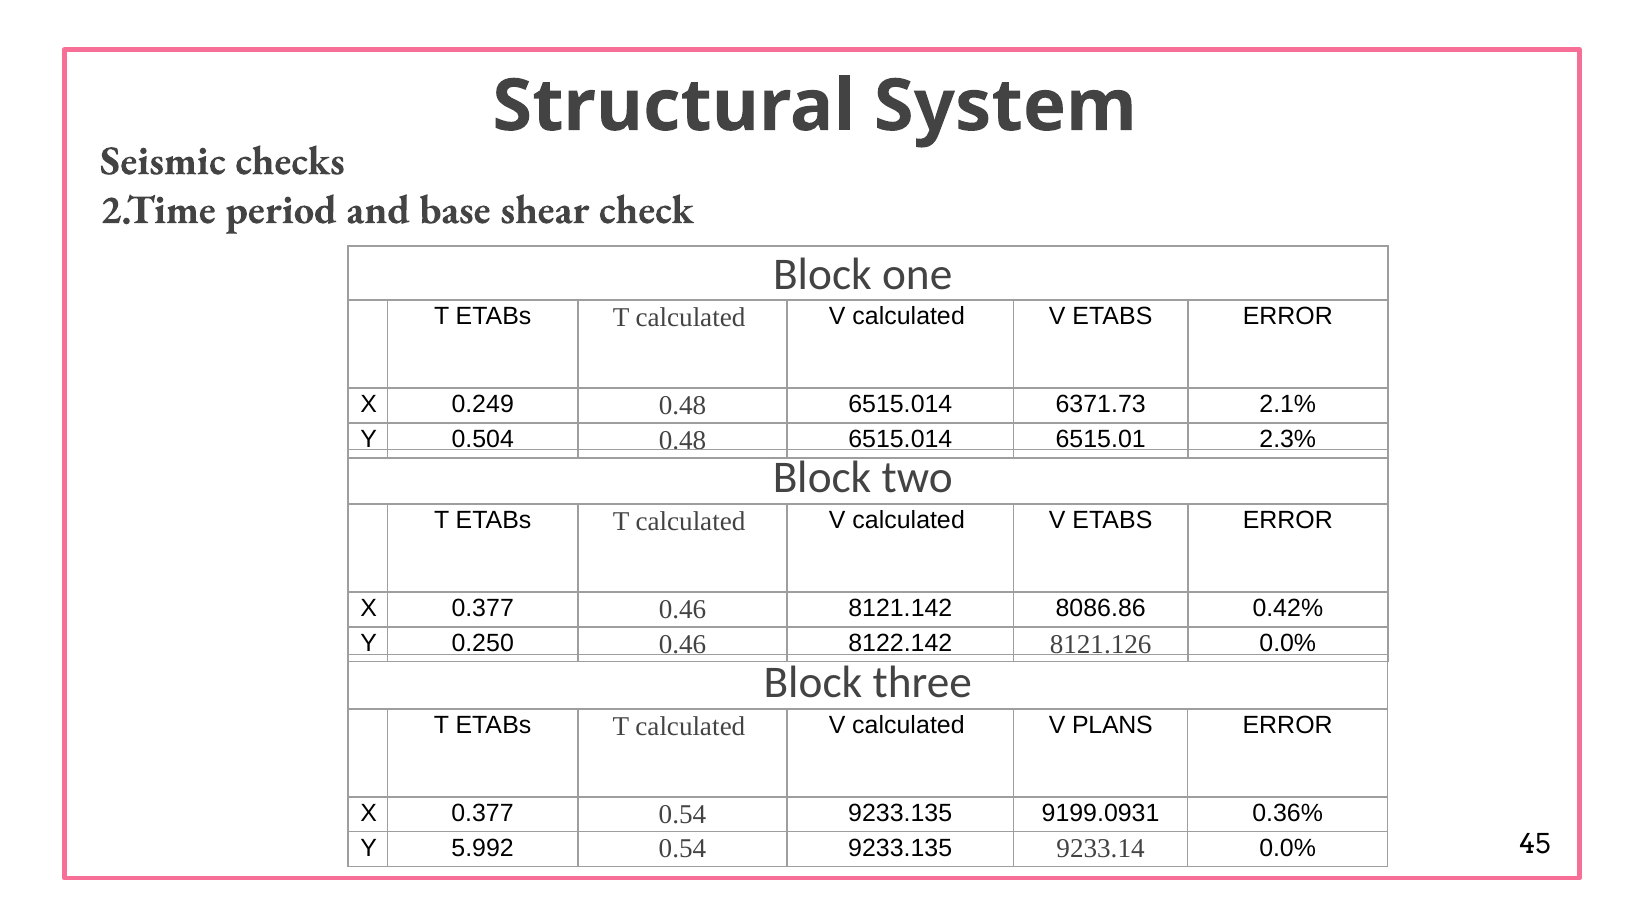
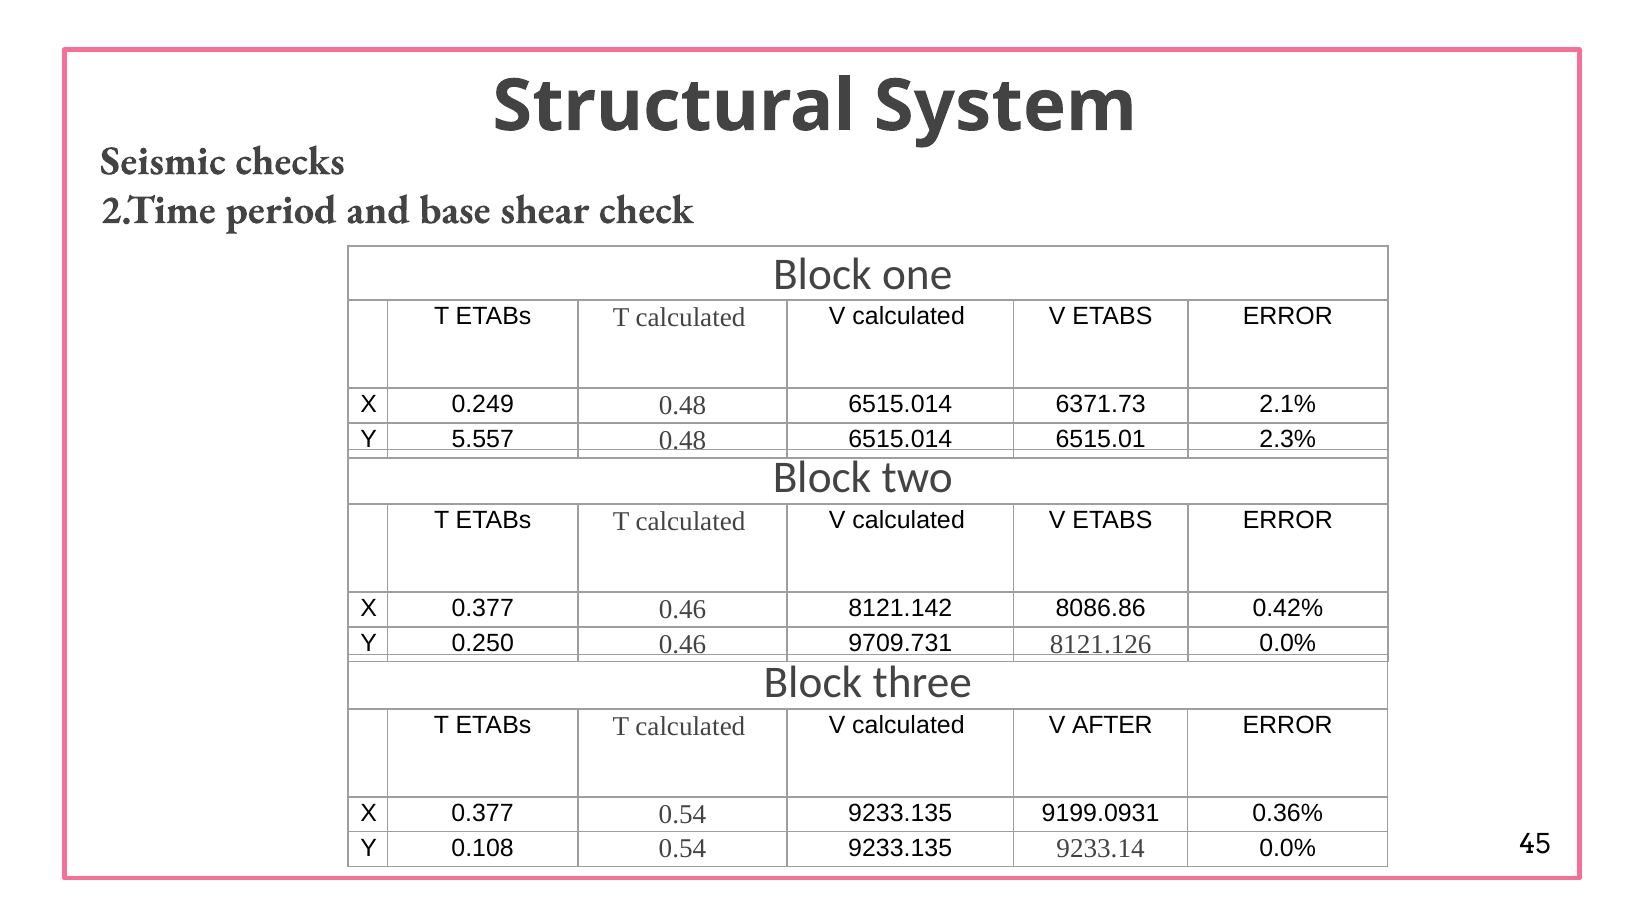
0.504: 0.504 -> 5.557
8122.142: 8122.142 -> 9709.731
PLANS: PLANS -> AFTER
5.992: 5.992 -> 0.108
